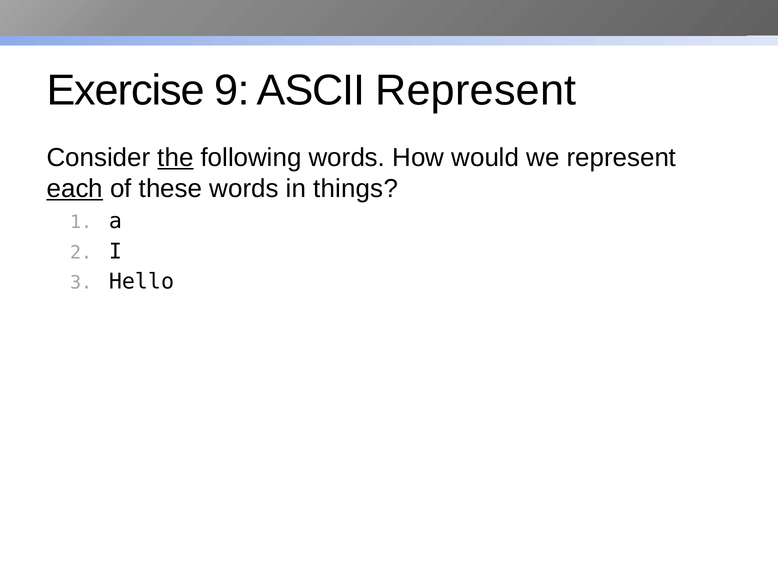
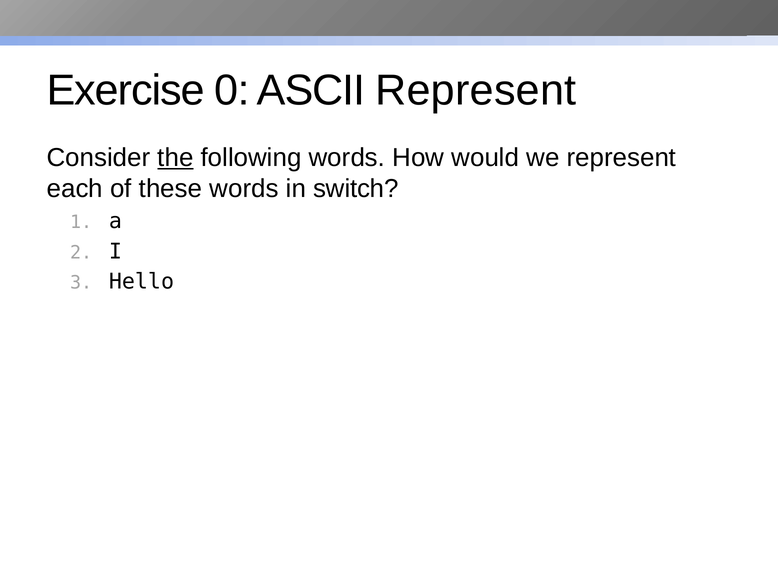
9: 9 -> 0
each underline: present -> none
things: things -> switch
